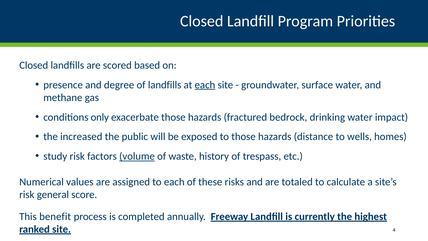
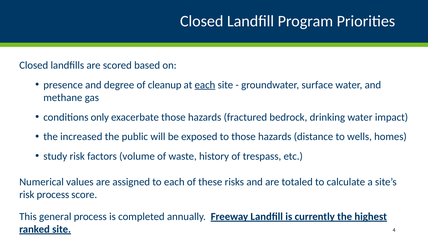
of landfills: landfills -> cleanup
volume underline: present -> none
risk general: general -> process
benefit: benefit -> general
